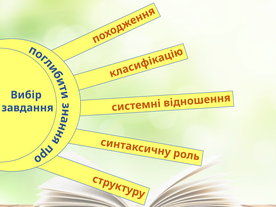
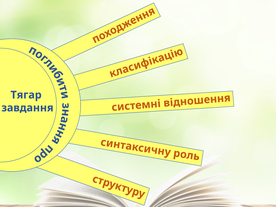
Вибір: Вибір -> Тягар
